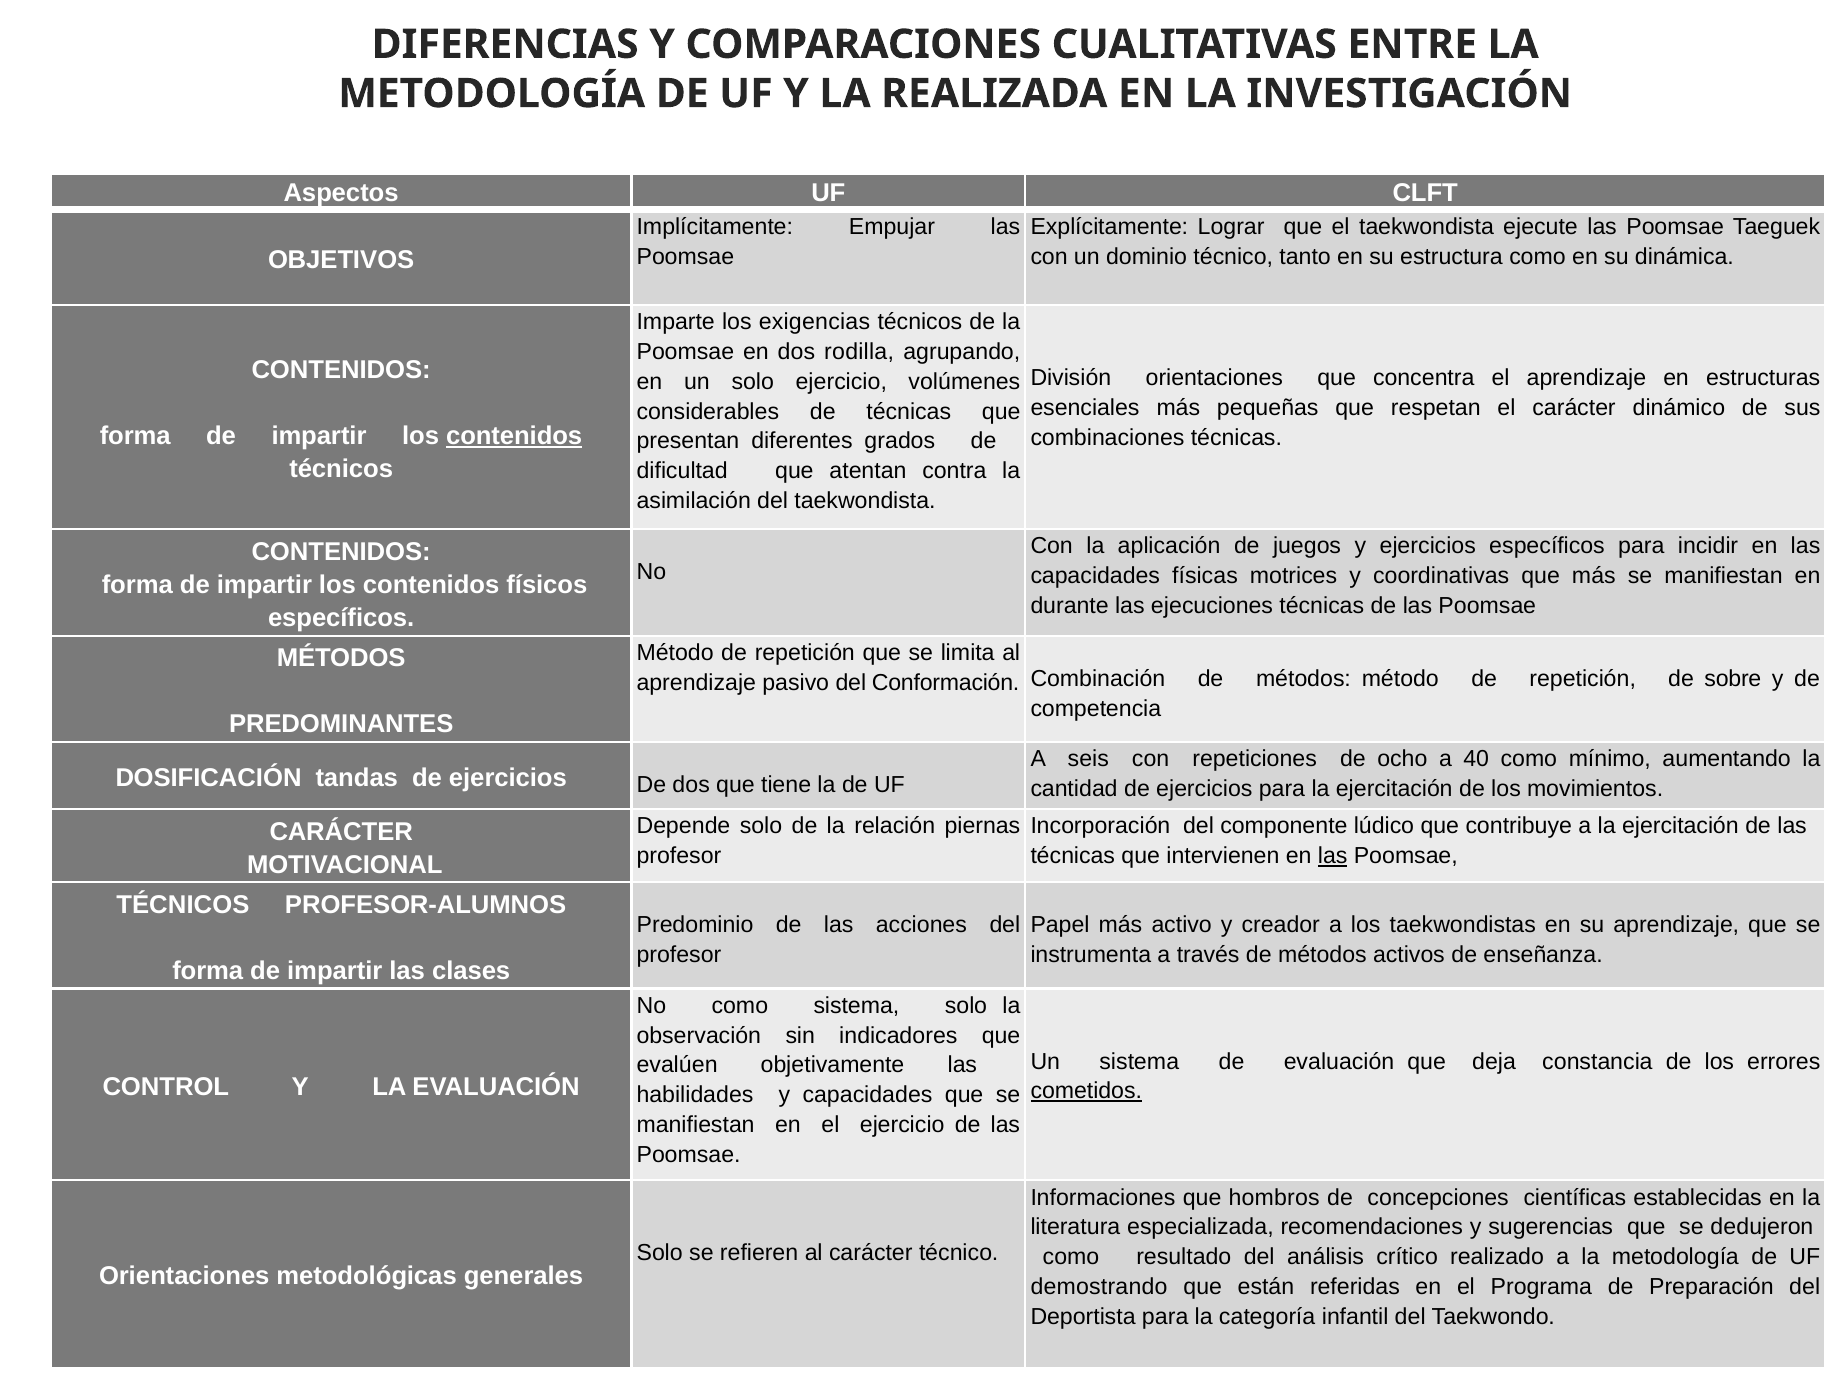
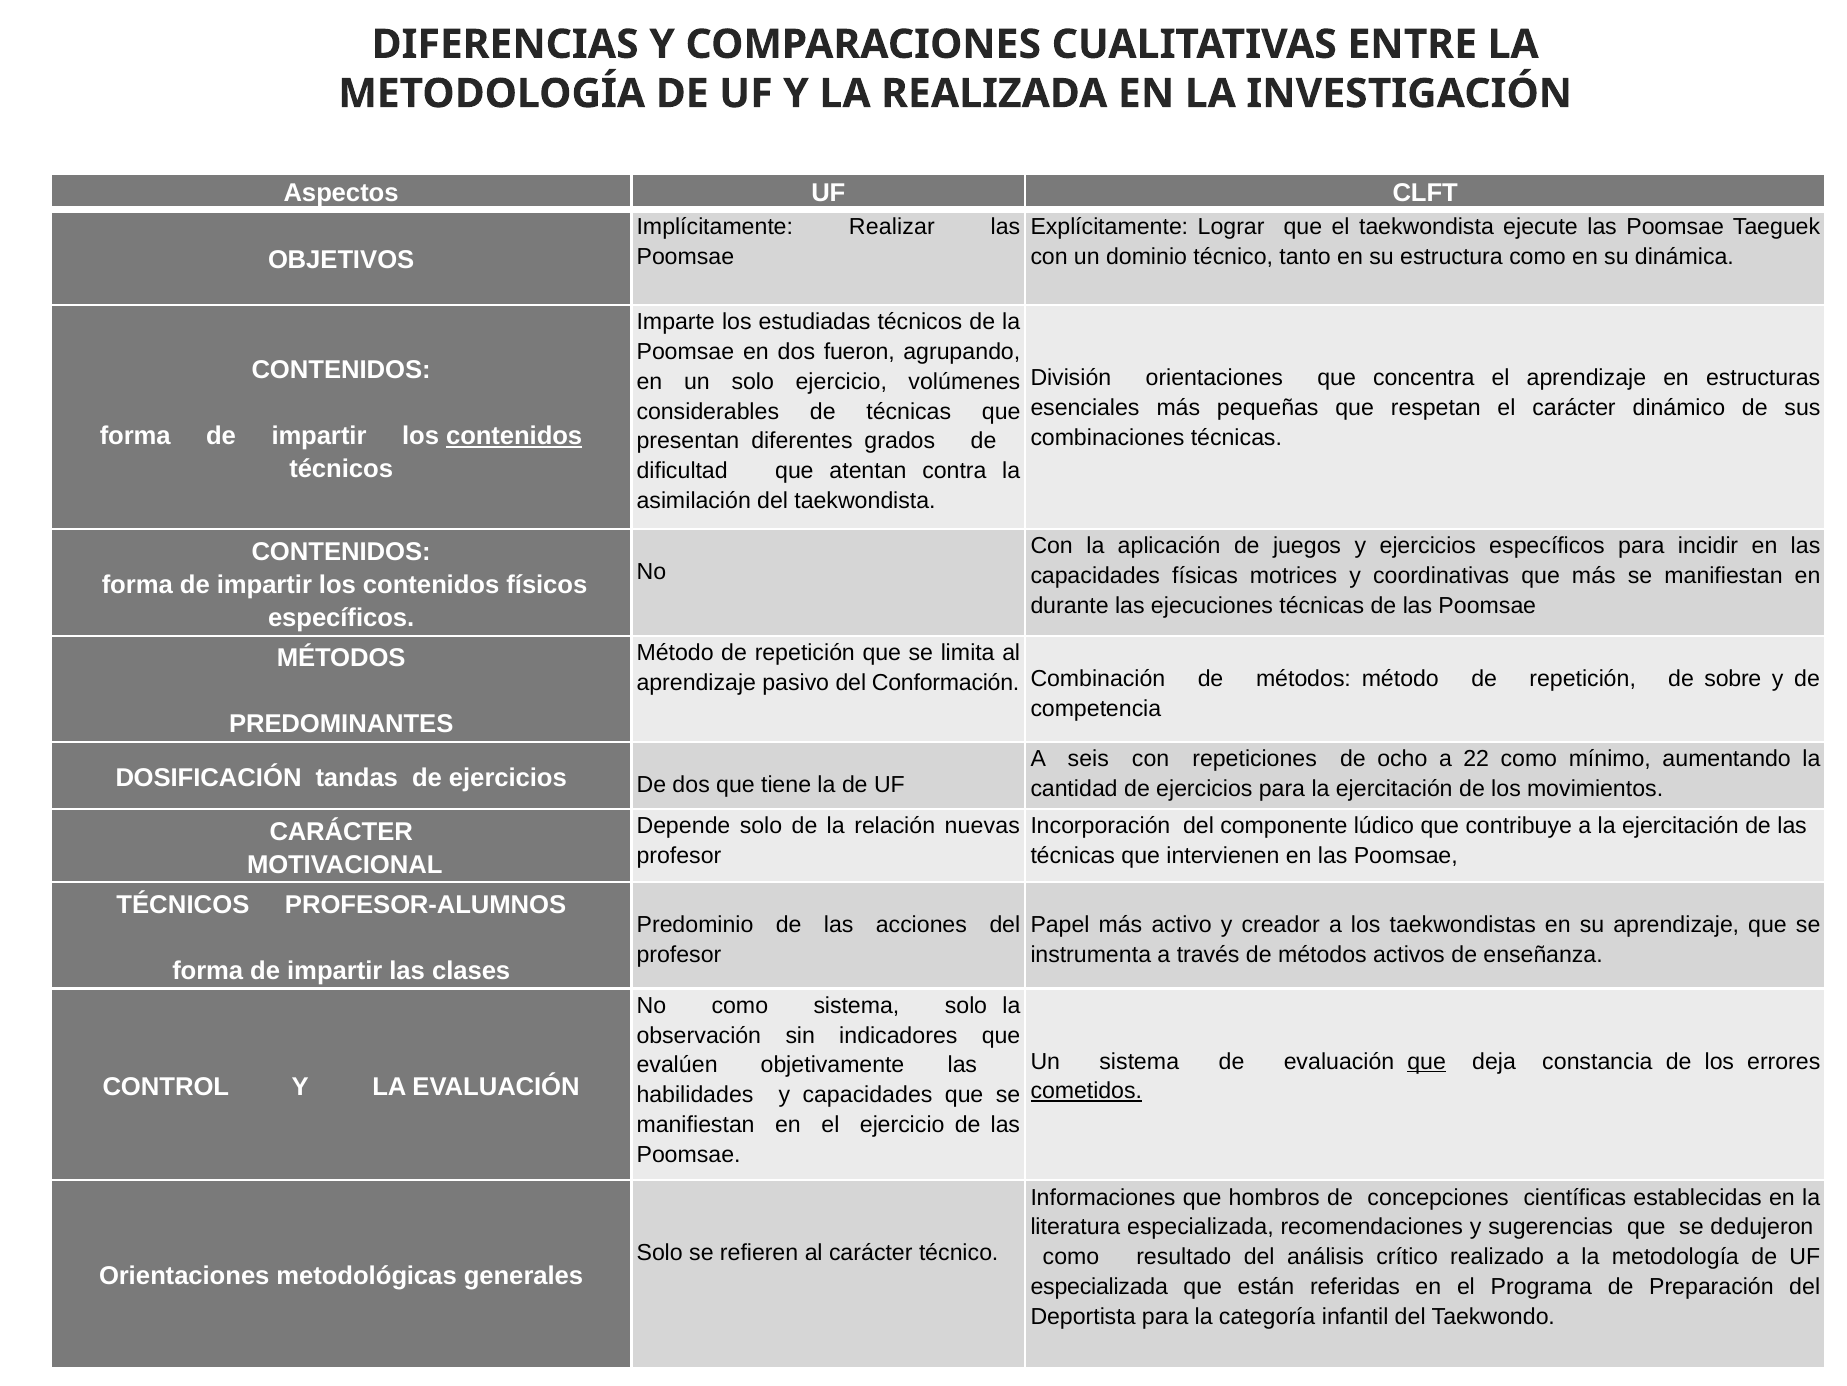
Empujar: Empujar -> Realizar
exigencias: exigencias -> estudiadas
rodilla: rodilla -> fueron
40: 40 -> 22
piernas: piernas -> nuevas
las at (1333, 856) underline: present -> none
que at (1427, 1061) underline: none -> present
demostrando at (1099, 1286): demostrando -> especializada
